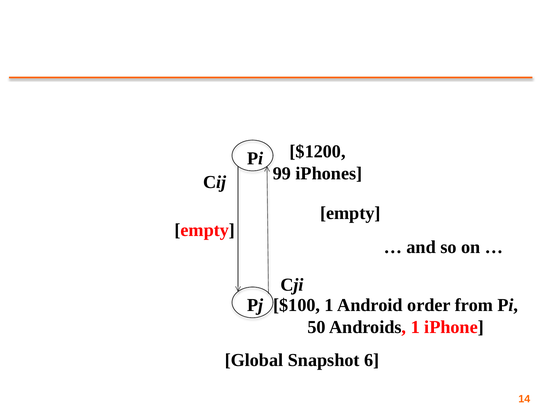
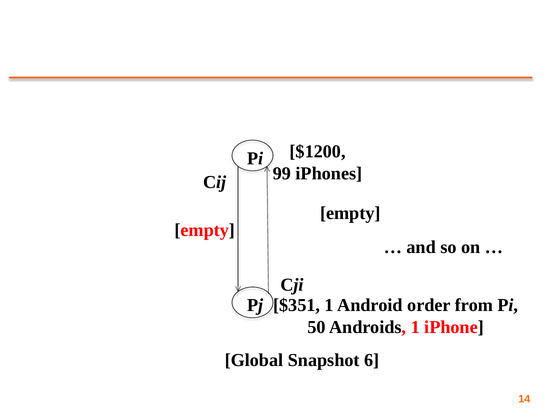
$100: $100 -> $351
